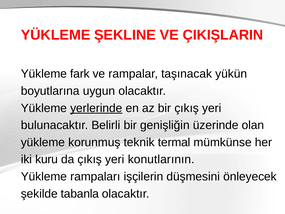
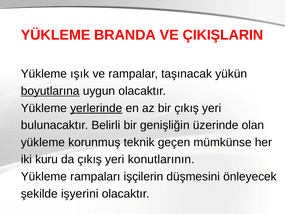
ŞEKLINE: ŞEKLINE -> BRANDA
fark: fark -> ışık
boyutlarına underline: none -> present
termal: termal -> geçen
tabanla: tabanla -> işyerini
